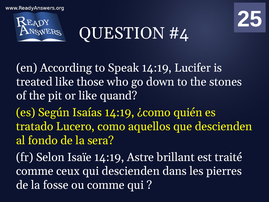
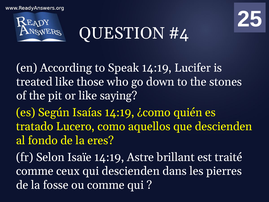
quand: quand -> saying
sera: sera -> eres
